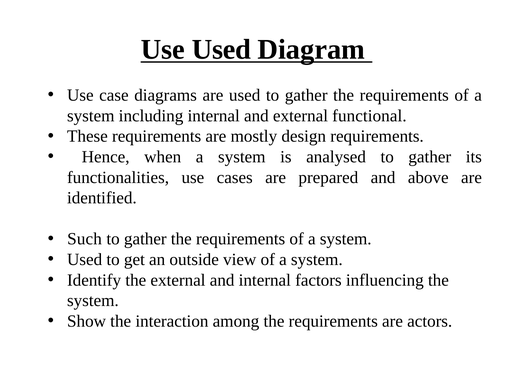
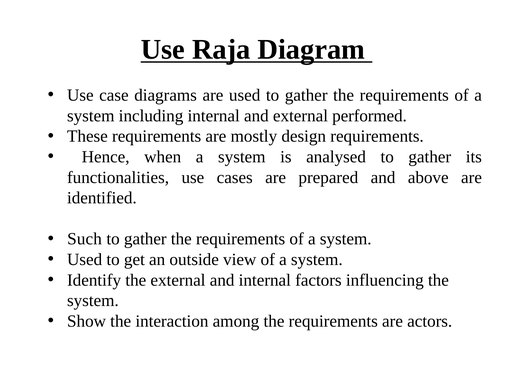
Use Used: Used -> Raja
functional: functional -> performed
